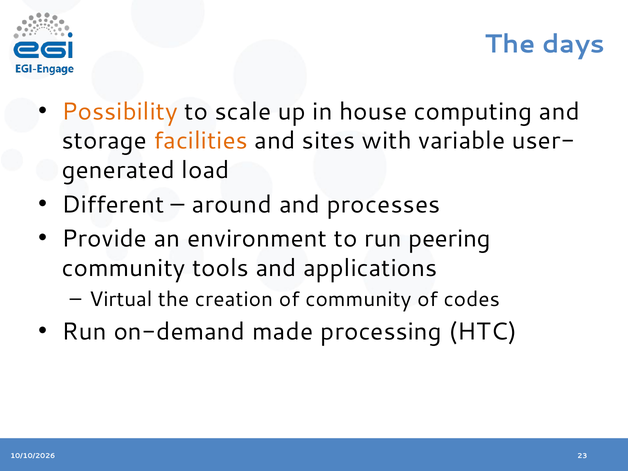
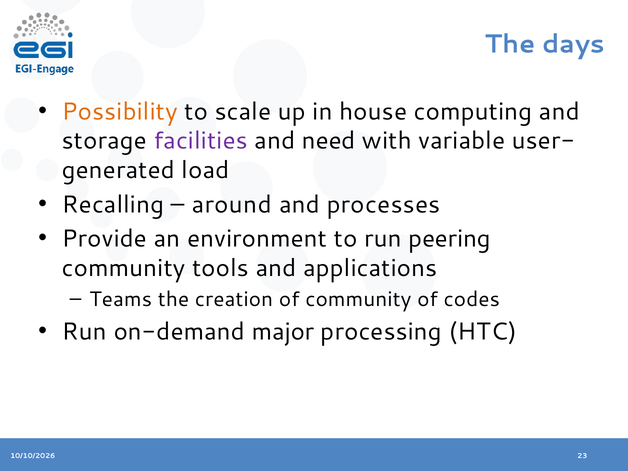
facilities colour: orange -> purple
sites: sites -> need
Different: Different -> Recalling
Virtual: Virtual -> Teams
made: made -> major
